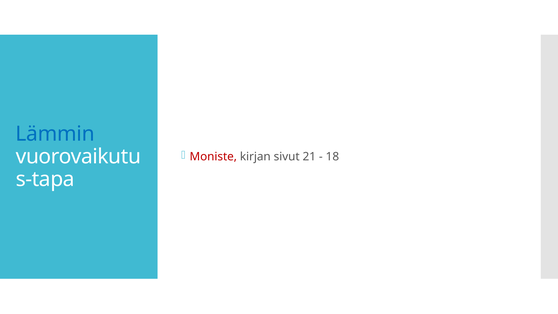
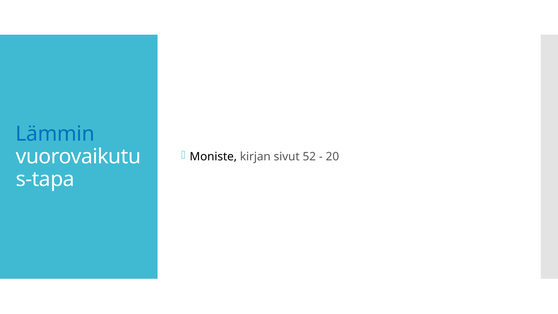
Moniste colour: red -> black
21: 21 -> 52
18: 18 -> 20
